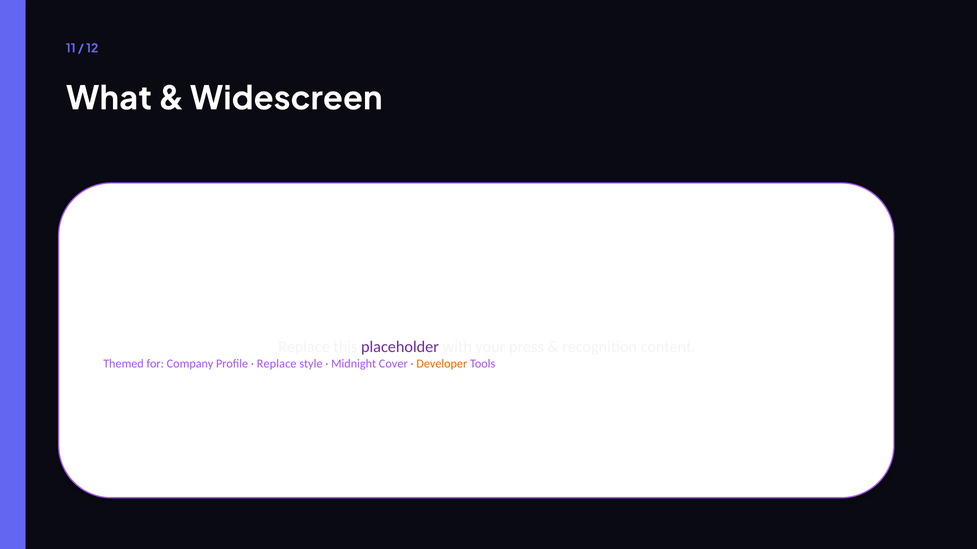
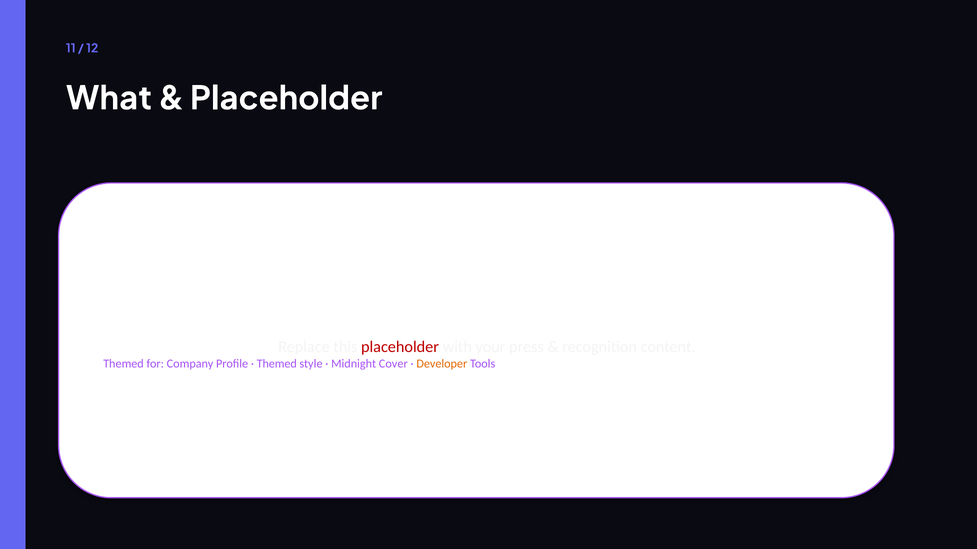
Widescreen at (286, 99): Widescreen -> Placeholder
placeholder at (400, 347) colour: purple -> red
Replace at (277, 364): Replace -> Themed
